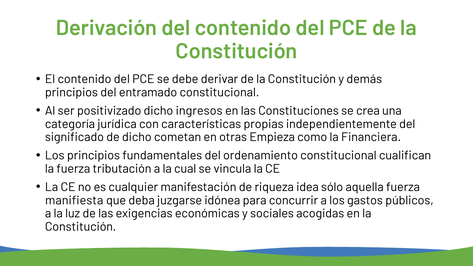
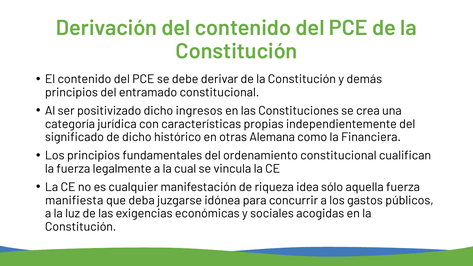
cometan: cometan -> histórico
Empieza: Empieza -> Alemana
tributación: tributación -> legalmente
